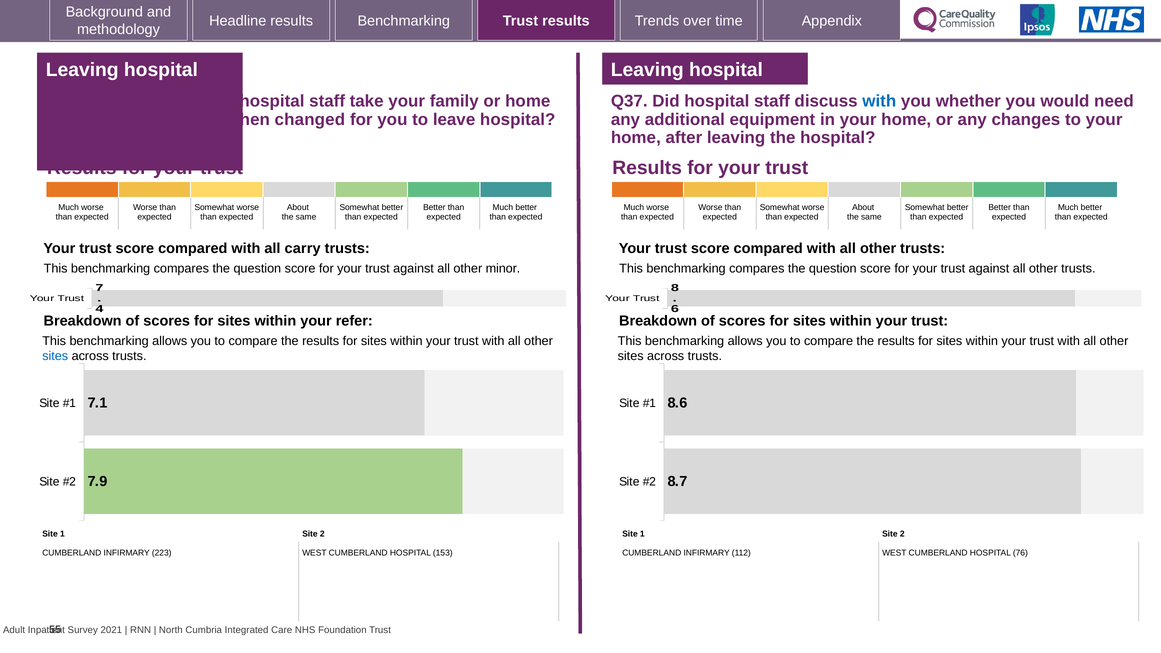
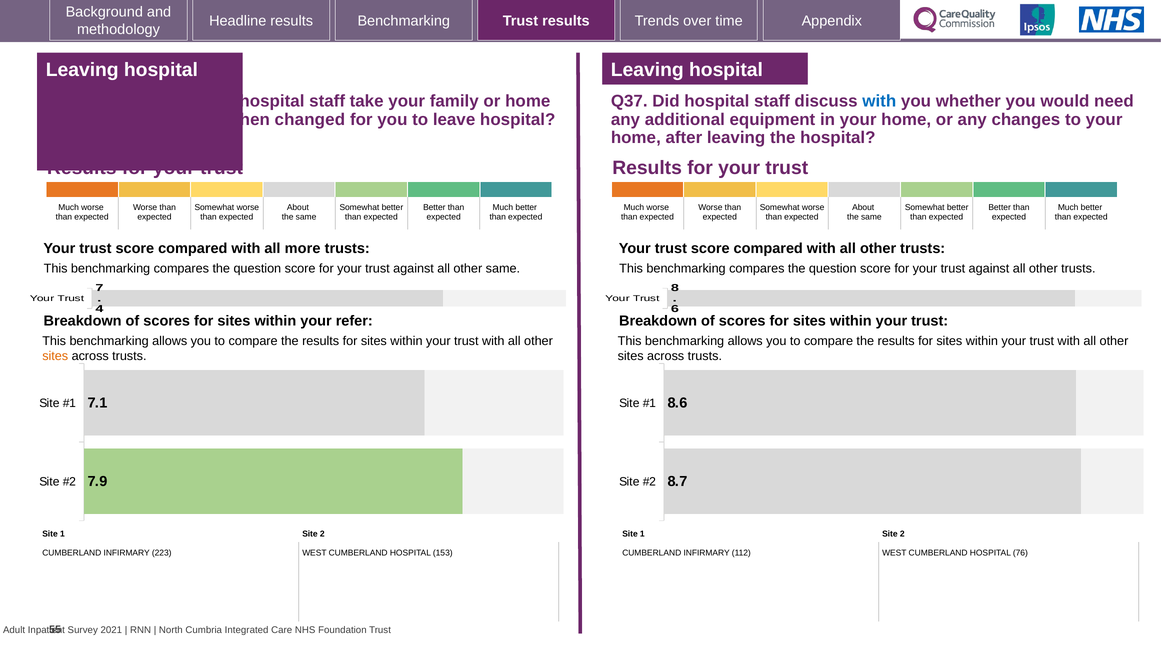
carry: carry -> more
other minor: minor -> same
sites at (55, 356) colour: blue -> orange
